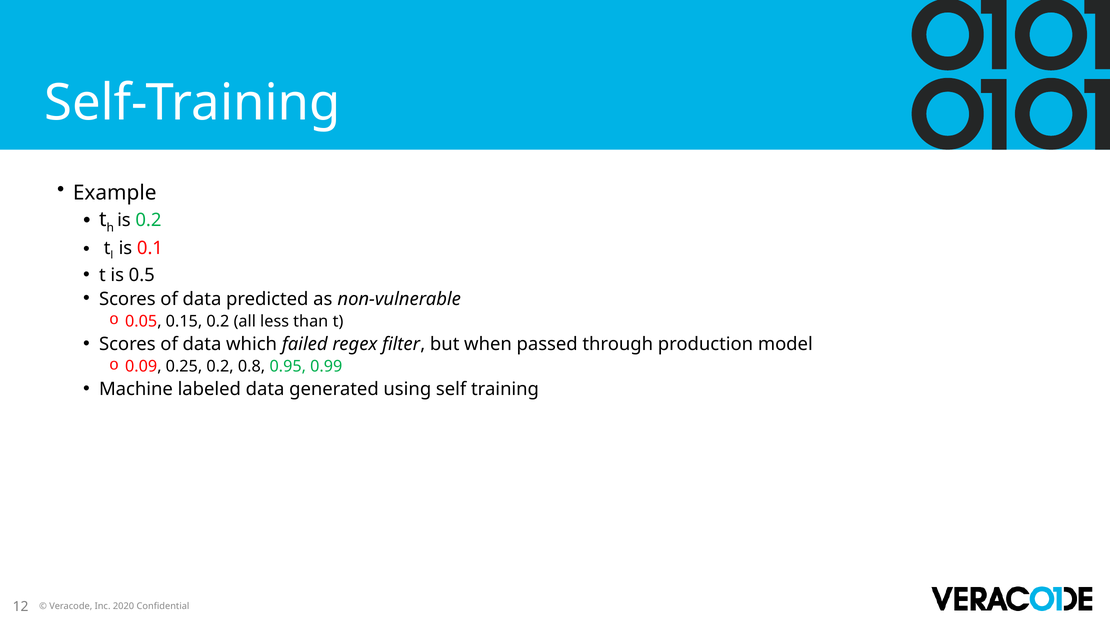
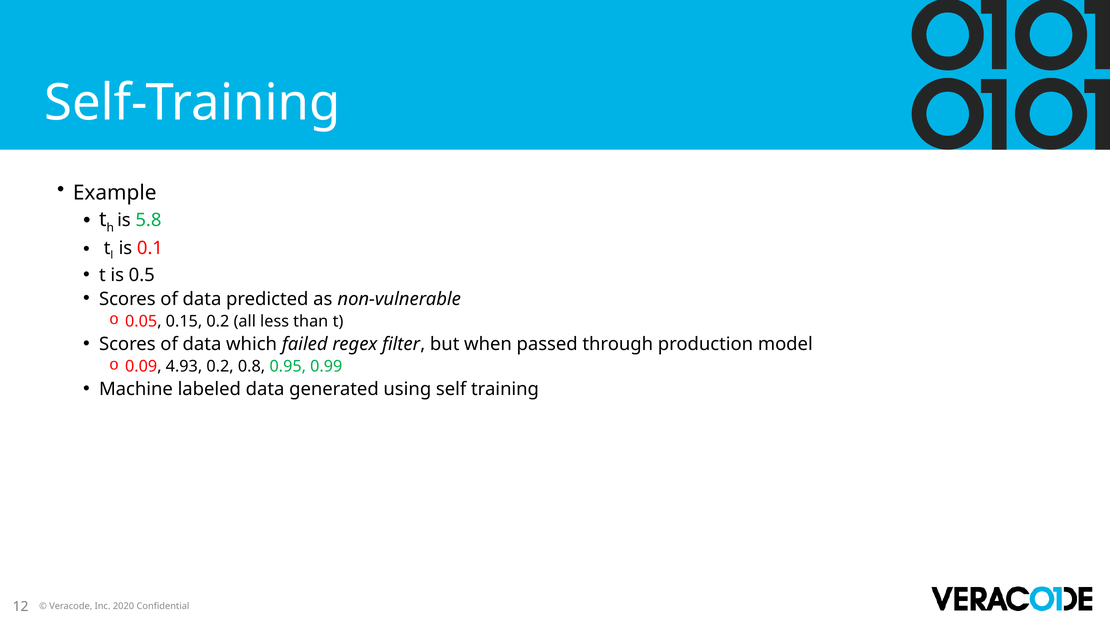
is 0.2: 0.2 -> 5.8
0.25: 0.25 -> 4.93
